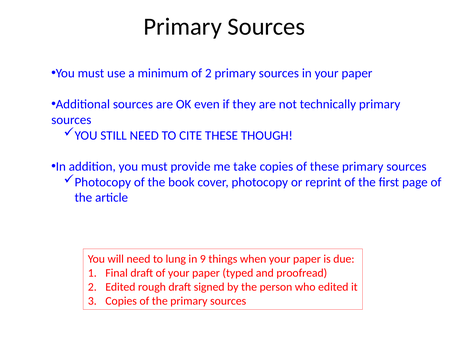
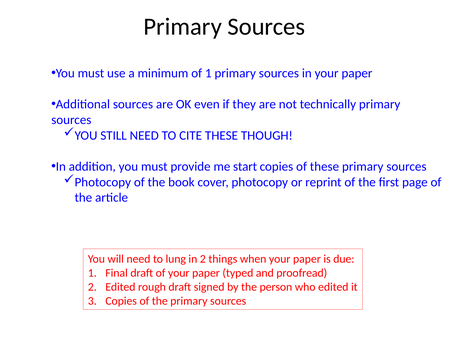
of 2: 2 -> 1
take: take -> start
in 9: 9 -> 2
